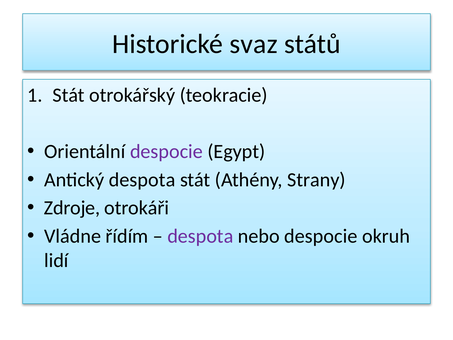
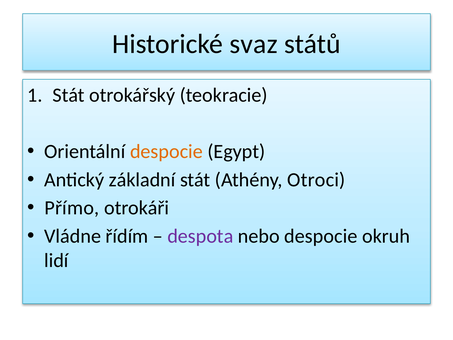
despocie at (166, 151) colour: purple -> orange
Antický despota: despota -> základní
Strany: Strany -> Otroci
Zdroje: Zdroje -> Přímo
